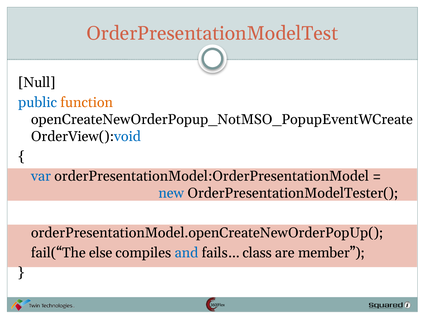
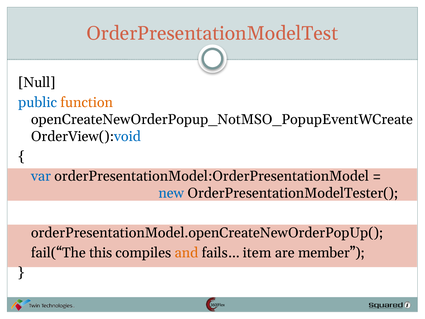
else: else -> this
and colour: blue -> orange
class: class -> item
